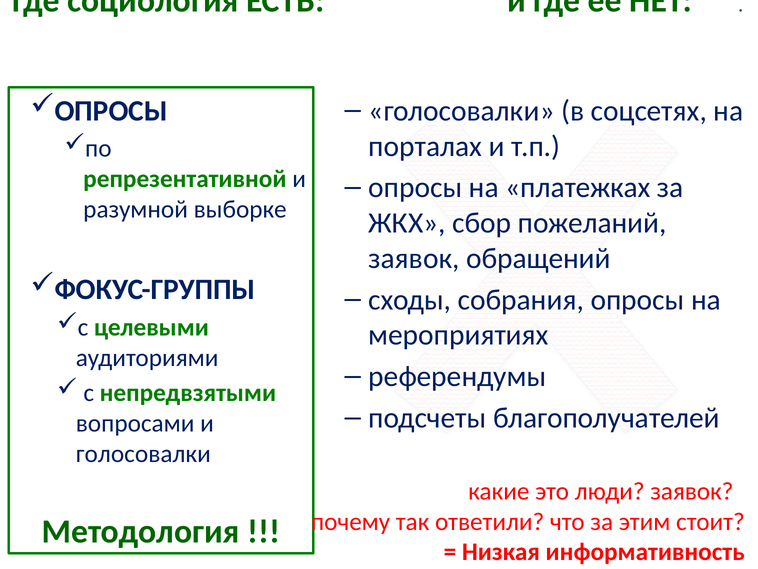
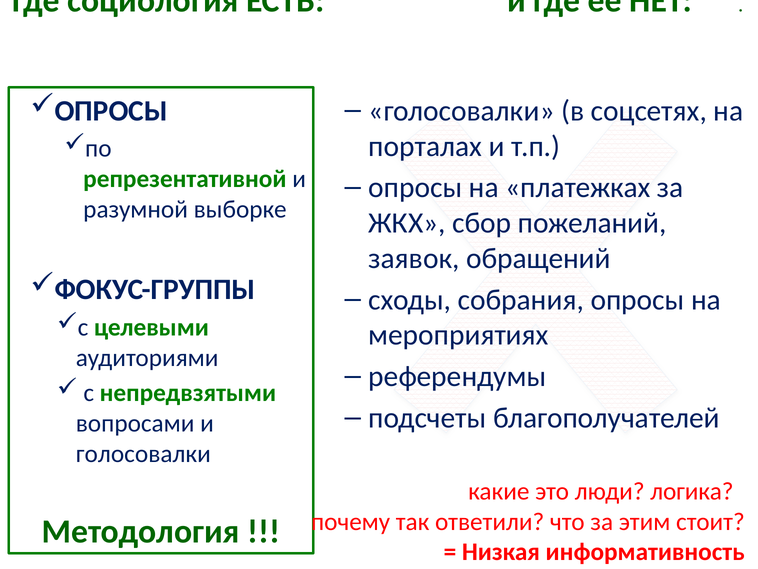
люди заявок: заявок -> логика
